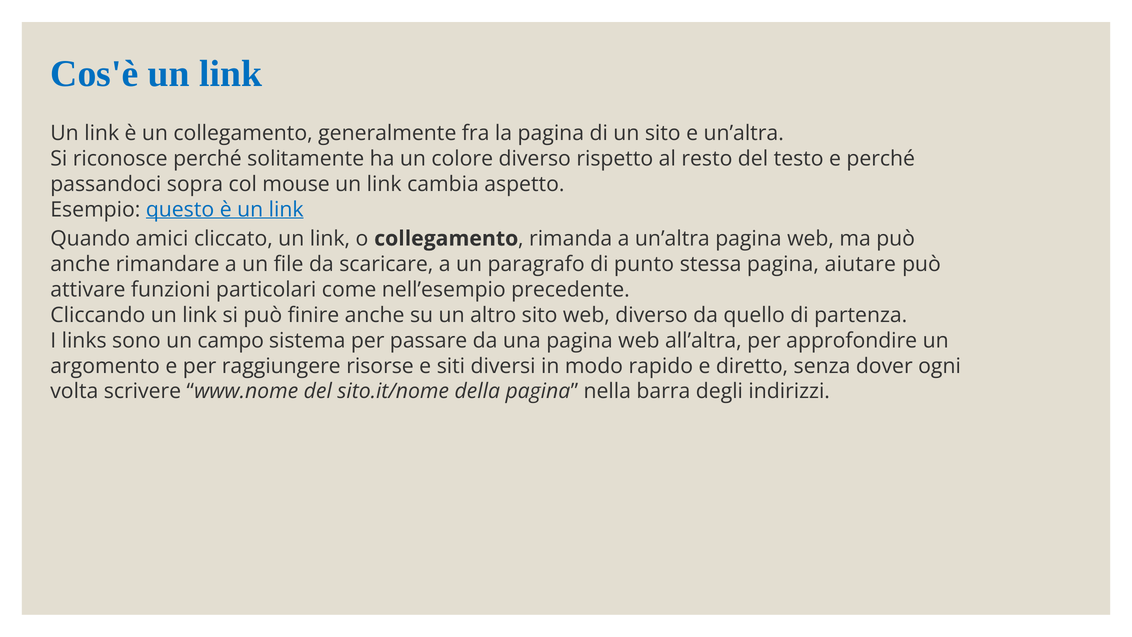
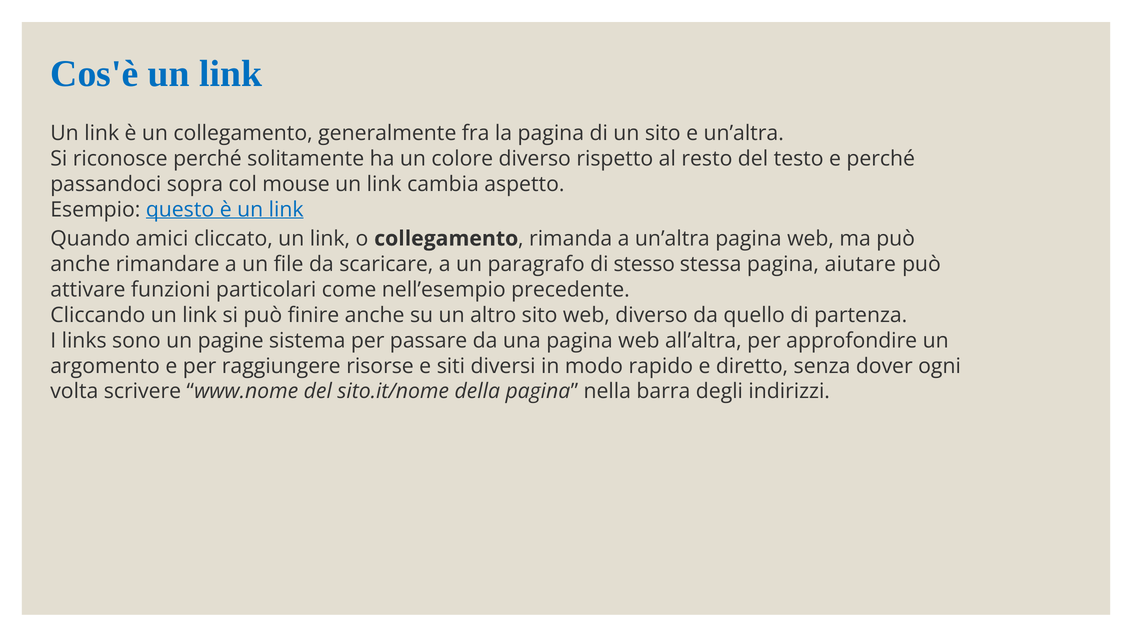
punto: punto -> stesso
campo: campo -> pagine
